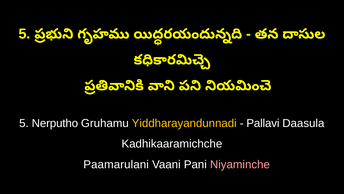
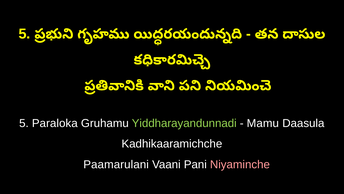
Nerputho: Nerputho -> Paraloka
Yiddharayandunnadi colour: yellow -> light green
Pallavi: Pallavi -> Mamu
